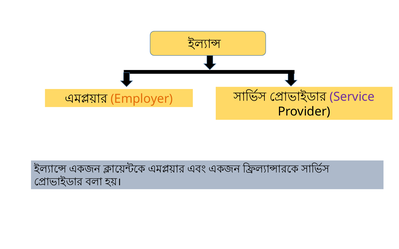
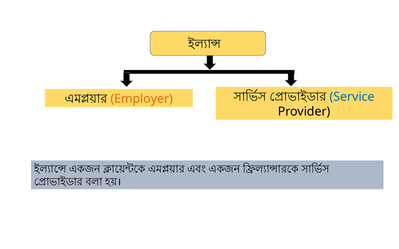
Service colour: purple -> blue
